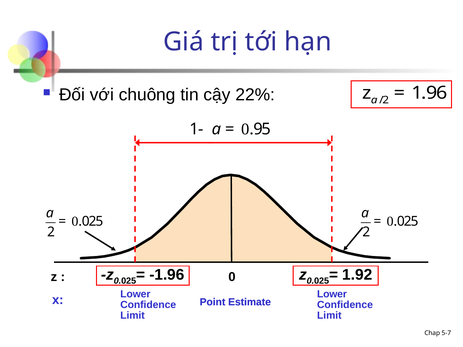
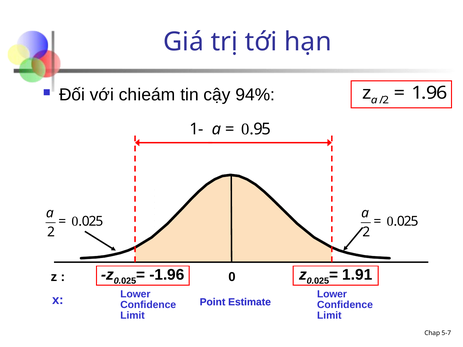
chuông: chuông -> chieám
22%: 22% -> 94%
1.92: 1.92 -> 1.91
